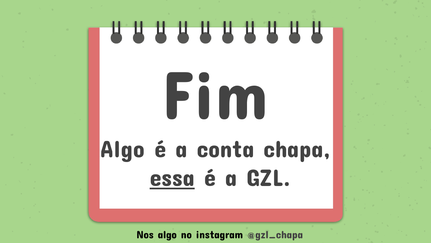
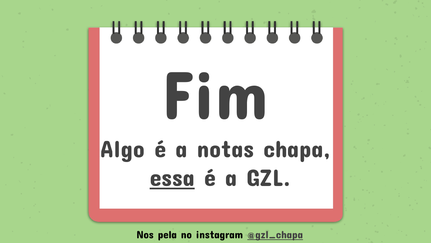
conta: conta -> notas
Nos algo: algo -> pela
@gzl_chapa underline: none -> present
